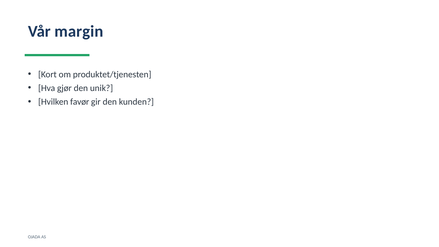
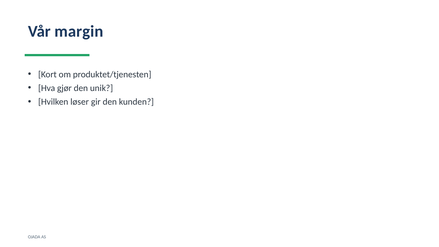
favør: favør -> løser
